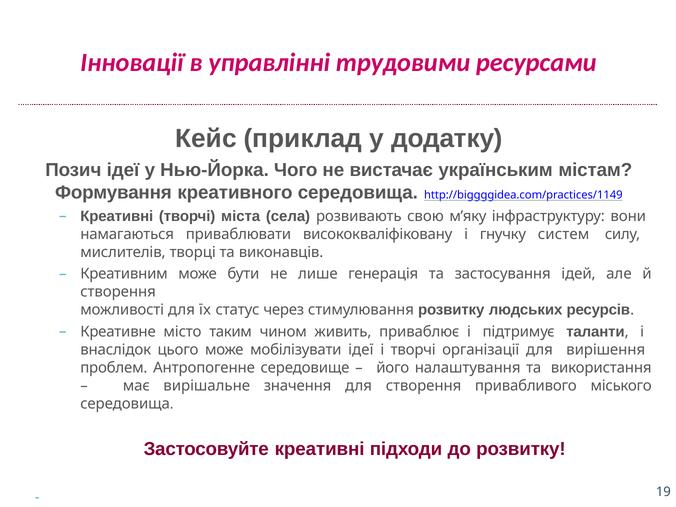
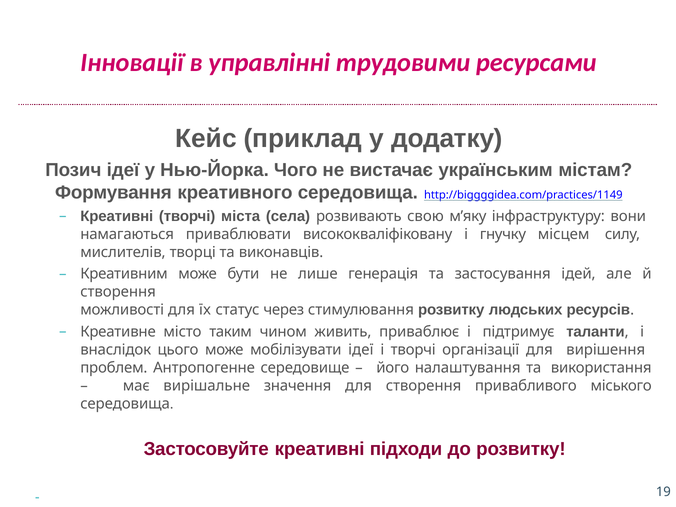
систем: систем -> місцем
